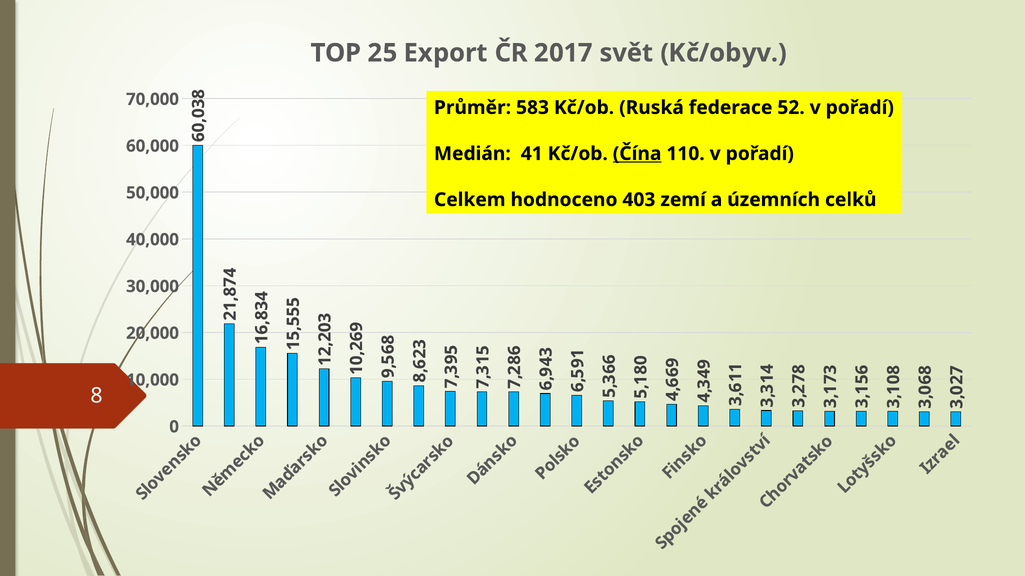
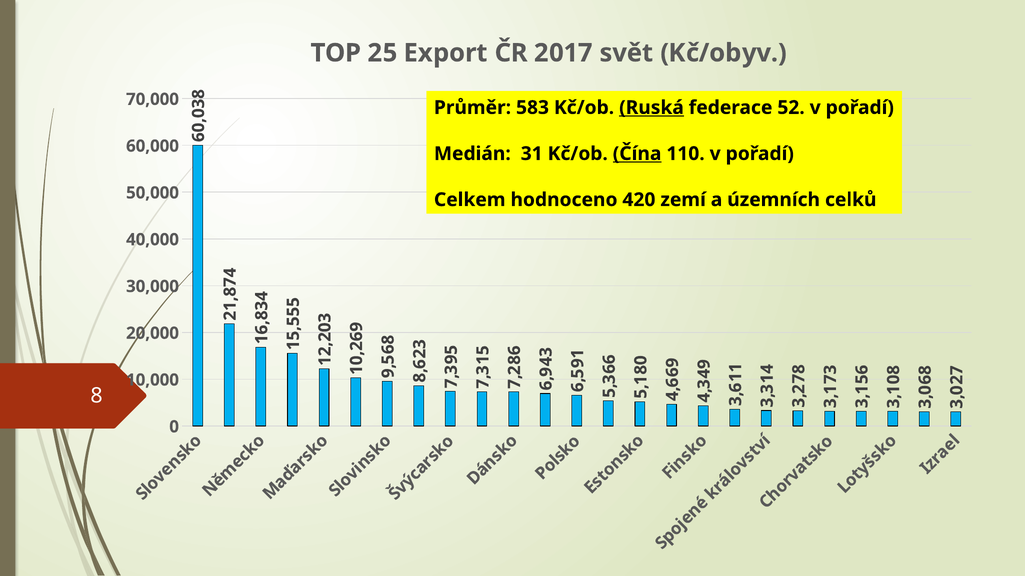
Ruská underline: none -> present
41: 41 -> 31
403: 403 -> 420
